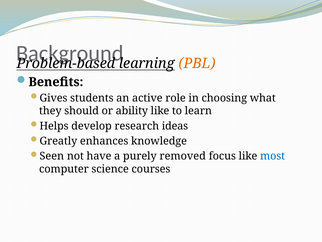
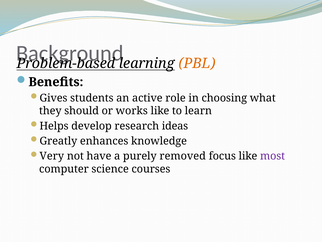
ability: ability -> works
Seen: Seen -> Very
most colour: blue -> purple
